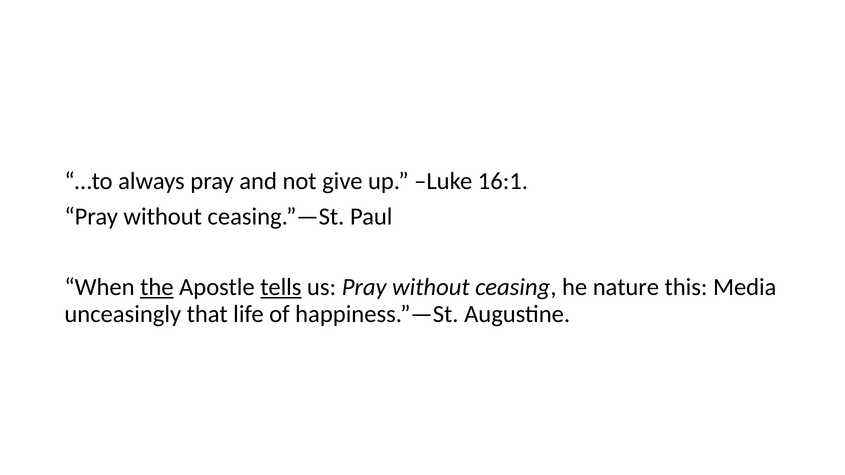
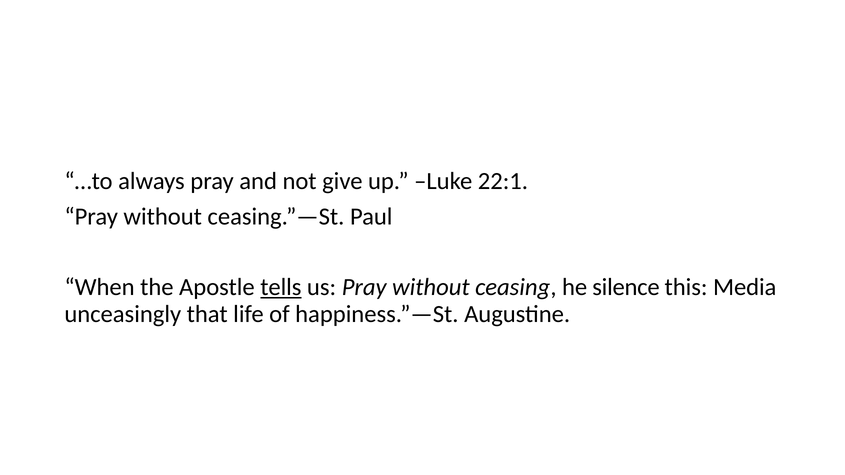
16:1: 16:1 -> 22:1
the underline: present -> none
nature: nature -> silence
